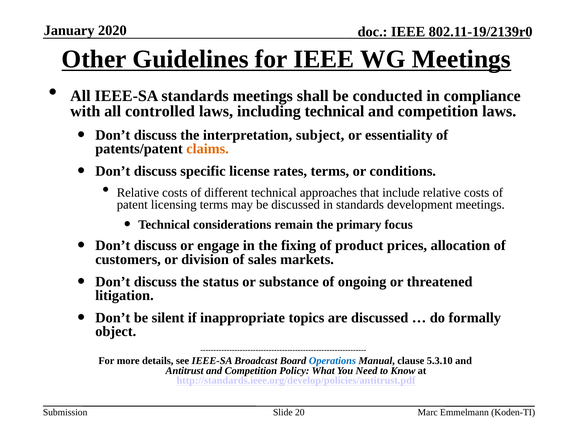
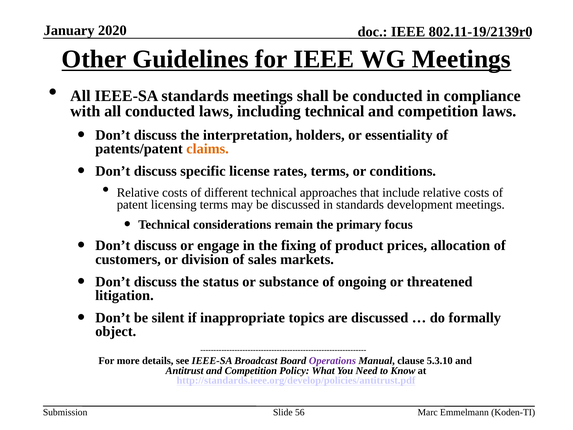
all controlled: controlled -> conducted
subject: subject -> holders
Operations colour: blue -> purple
20: 20 -> 56
